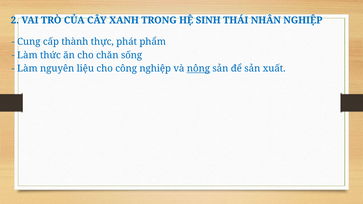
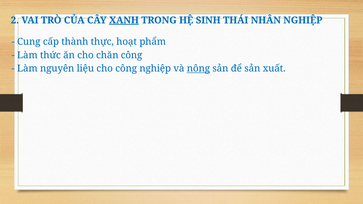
XANH underline: none -> present
phát: phát -> hoạt
chăn sống: sống -> công
